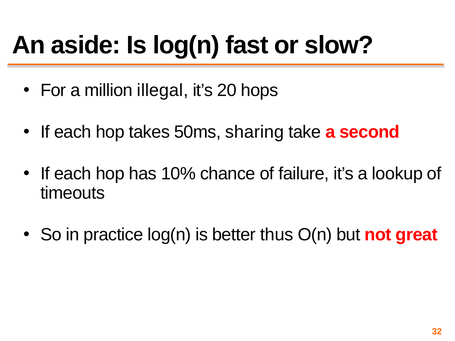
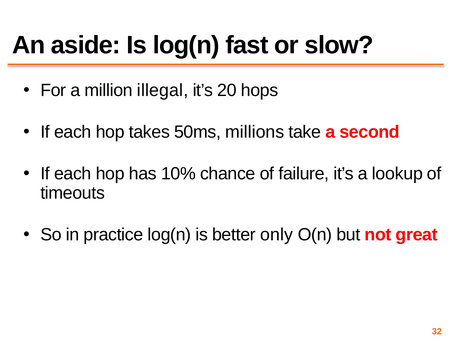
sharing: sharing -> millions
thus: thus -> only
